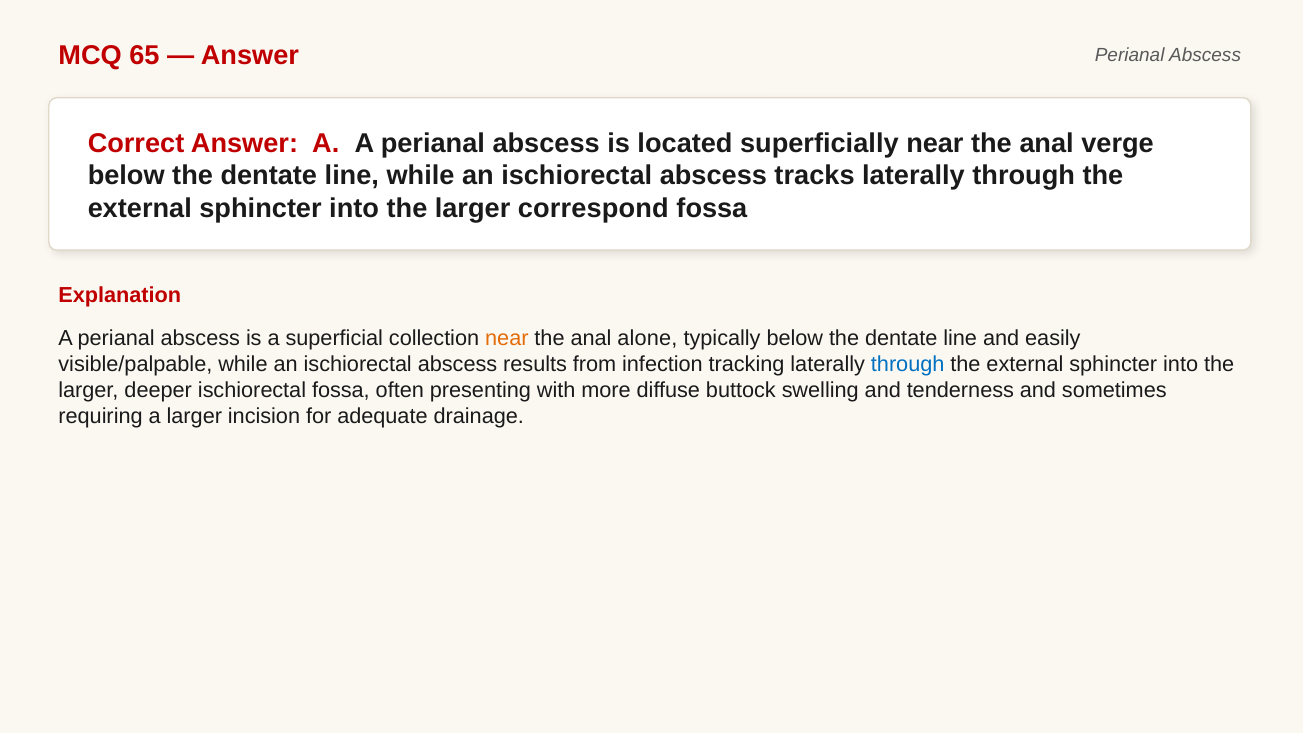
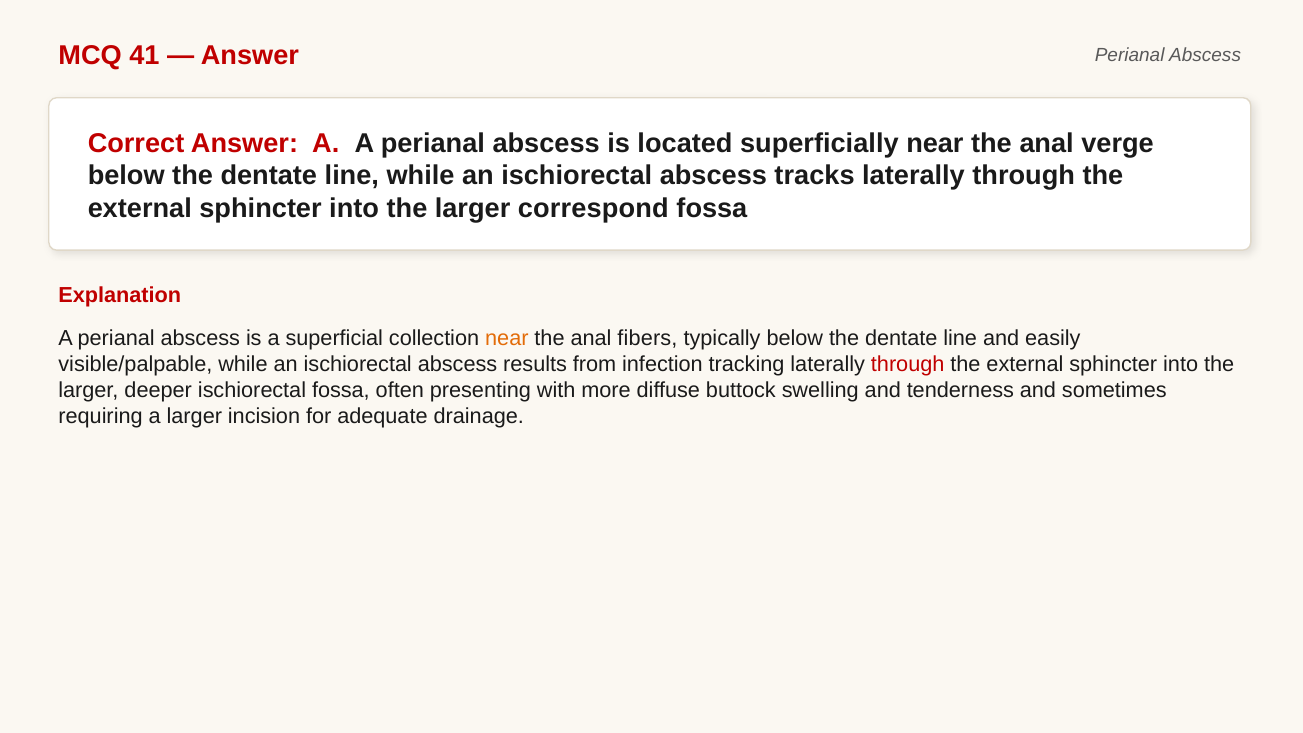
65: 65 -> 41
alone: alone -> fibers
through at (908, 364) colour: blue -> red
